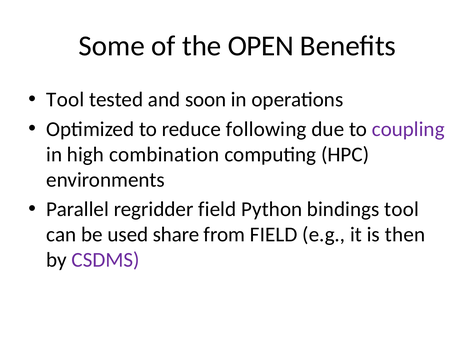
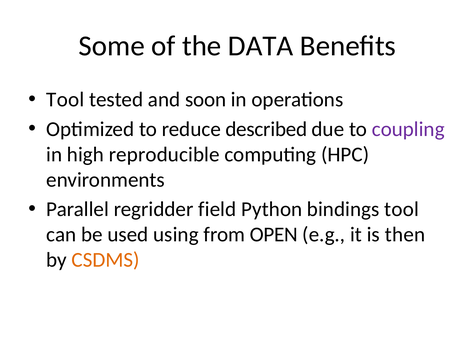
OPEN: OPEN -> DATA
following: following -> described
combination: combination -> reproducible
share: share -> using
from FIELD: FIELD -> OPEN
CSDMS colour: purple -> orange
